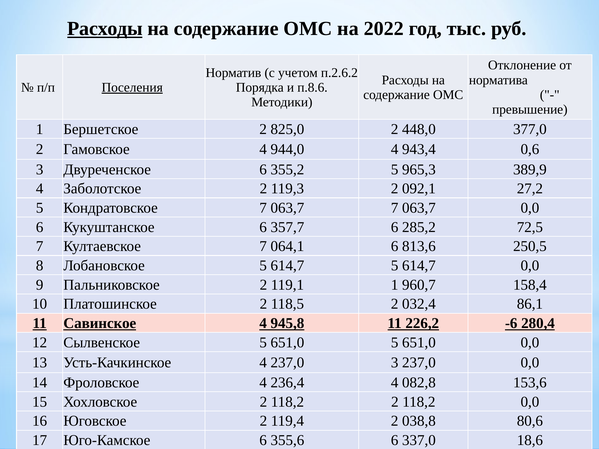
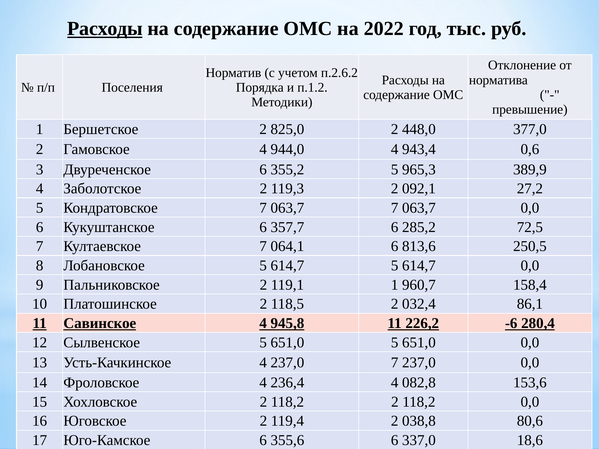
Поселения underline: present -> none
п.8.6: п.8.6 -> п.1.2
237,0 3: 3 -> 7
